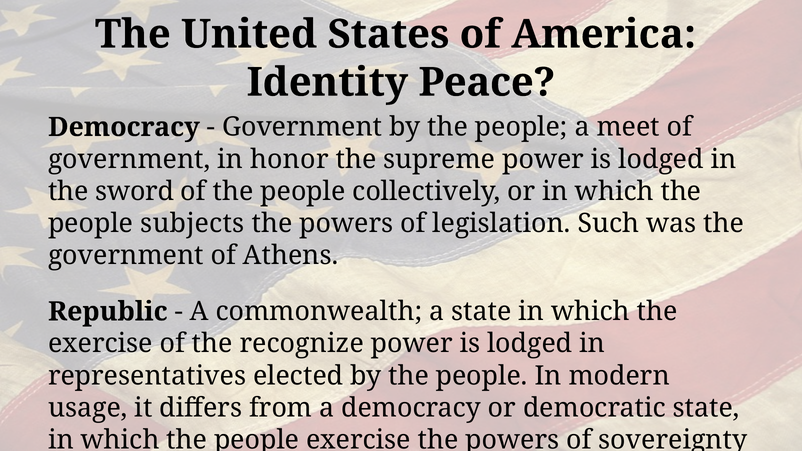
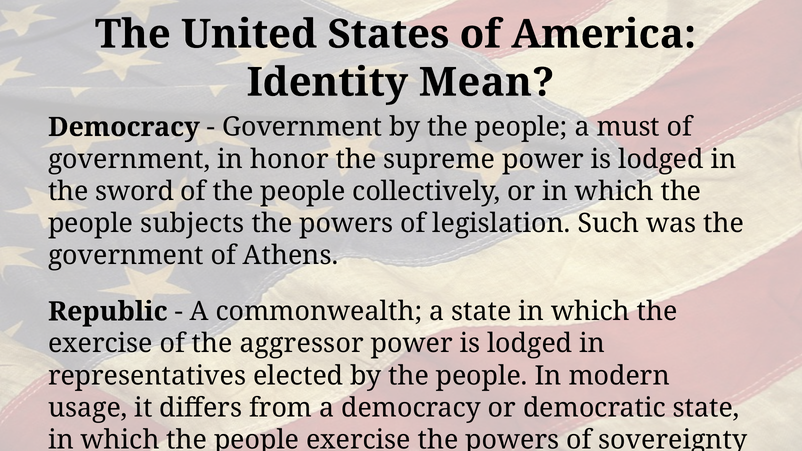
Peace: Peace -> Mean
meet: meet -> must
recognize: recognize -> aggressor
